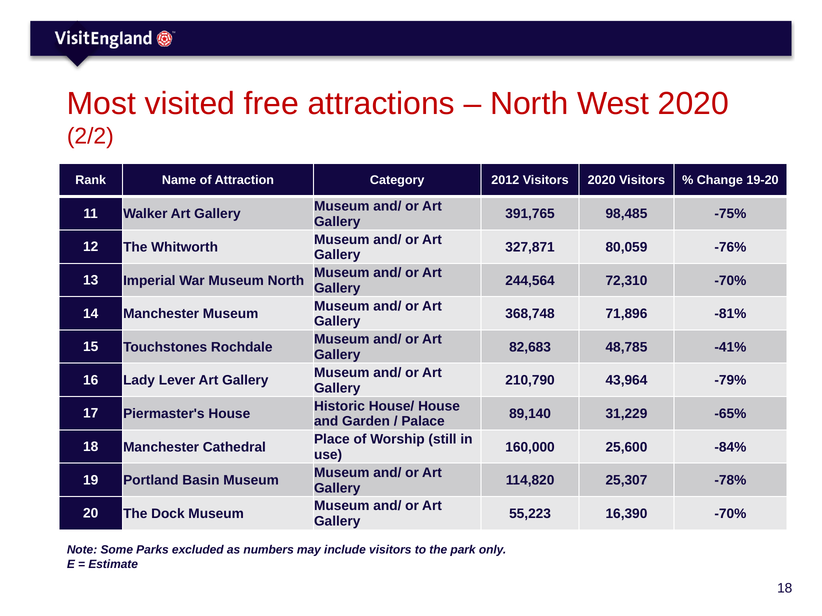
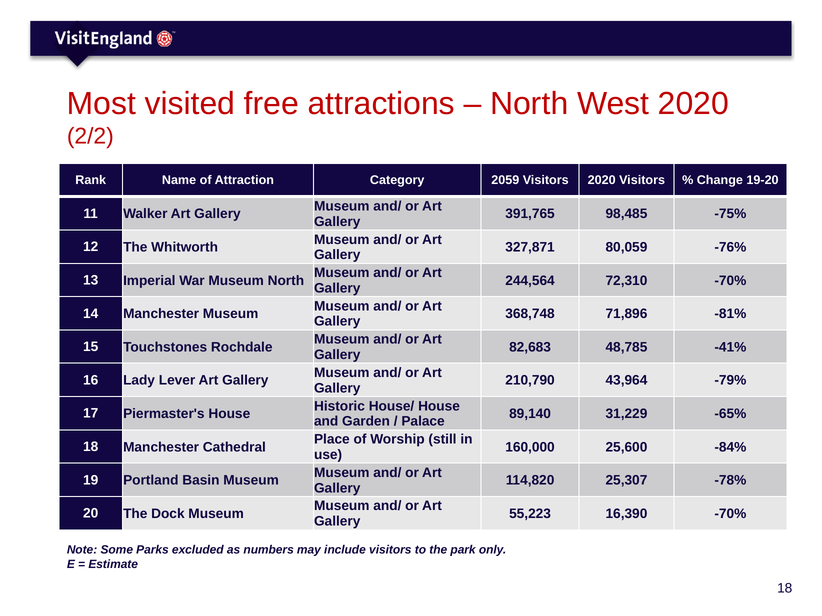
2012: 2012 -> 2059
